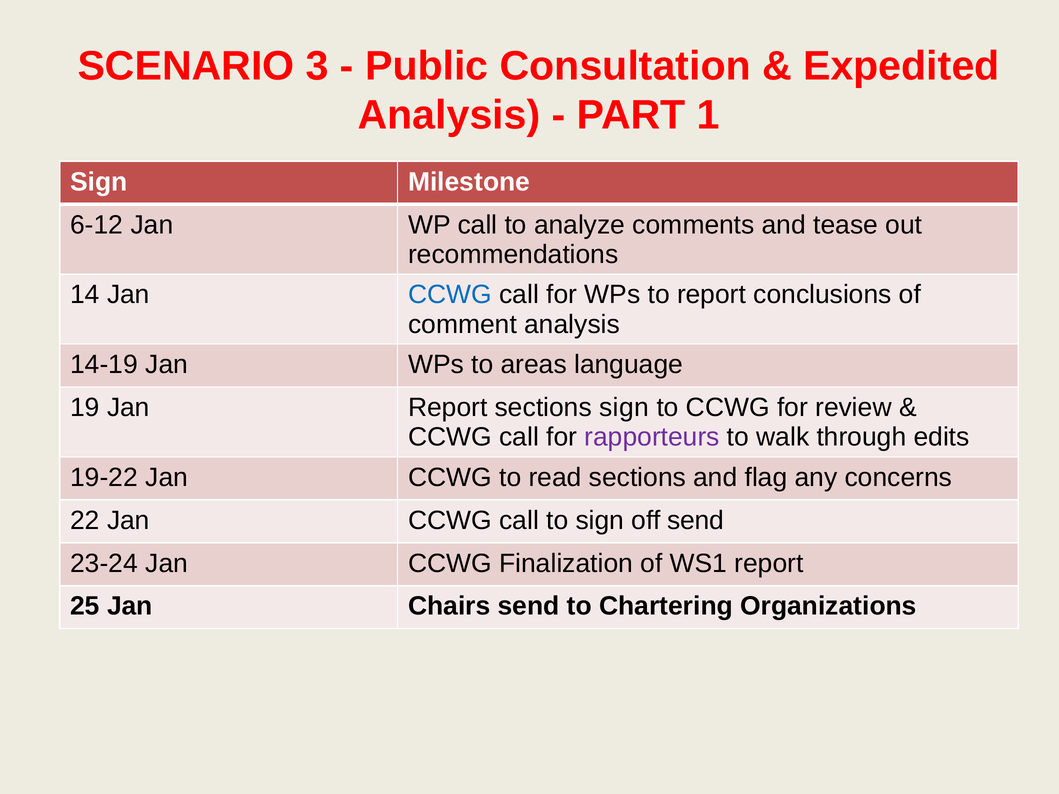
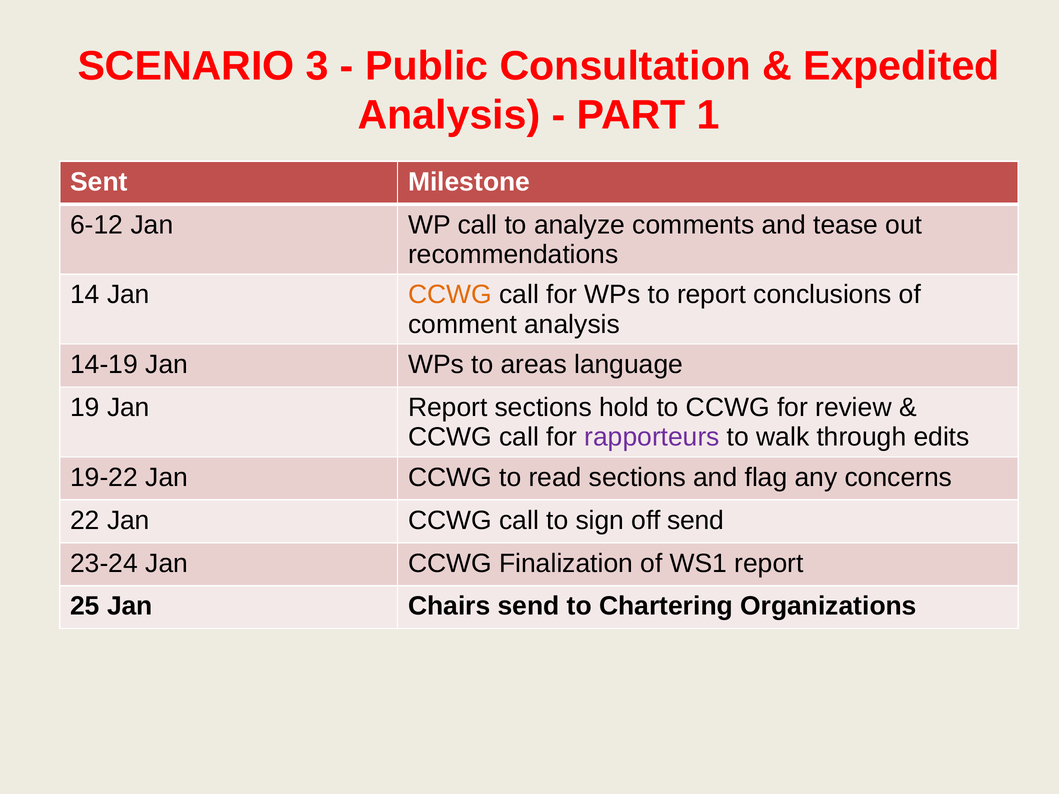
Sign at (99, 182): Sign -> Sent
CCWG at (450, 295) colour: blue -> orange
sections sign: sign -> hold
